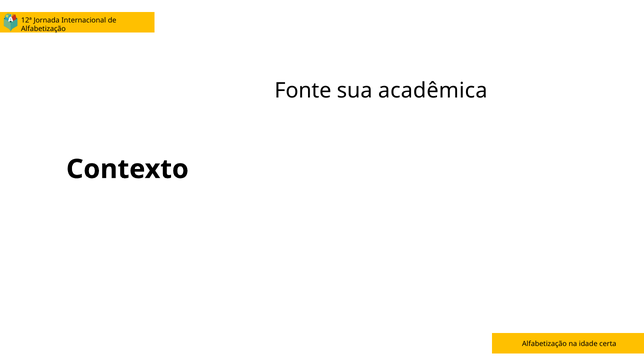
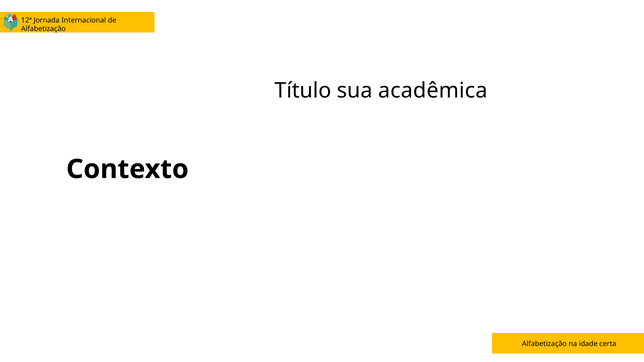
Fonte: Fonte -> Título
